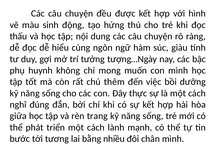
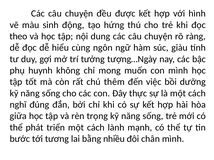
thấu: thấu -> theo
trang: trang -> trọng
